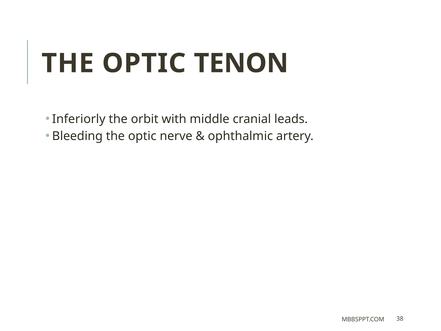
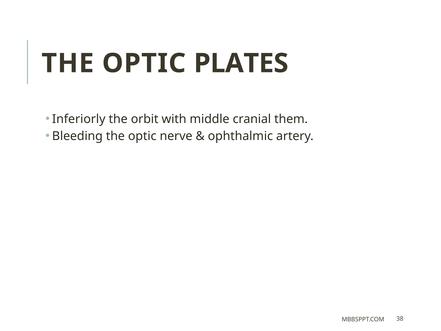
TENON: TENON -> PLATES
leads: leads -> them
